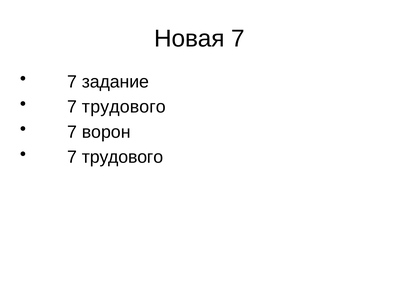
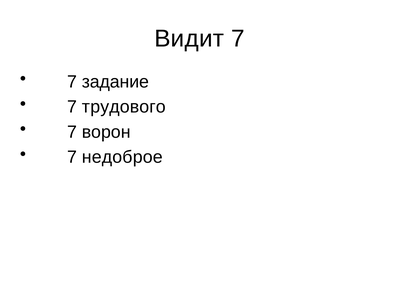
Новая: Новая -> Видит
трудового at (123, 157): трудового -> недоброе
